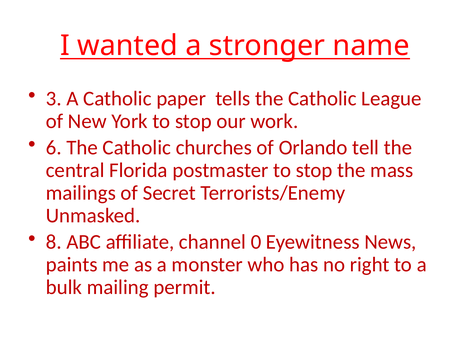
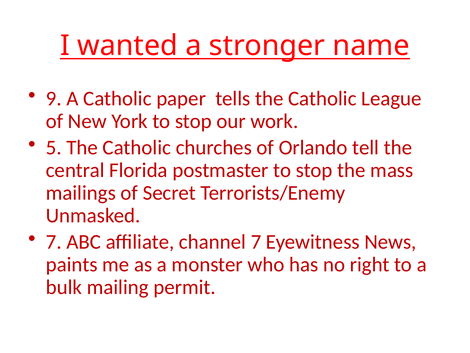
3: 3 -> 9
6: 6 -> 5
8 at (54, 242): 8 -> 7
channel 0: 0 -> 7
